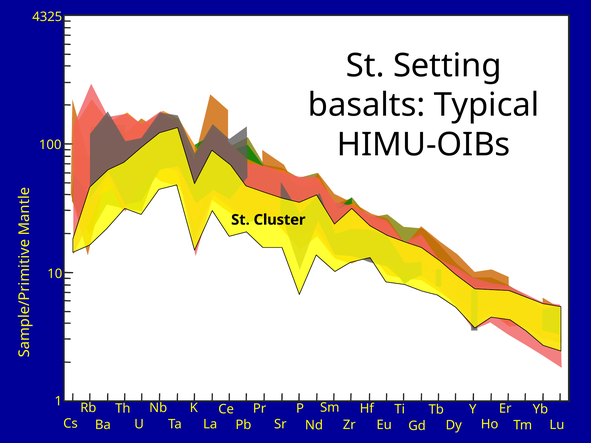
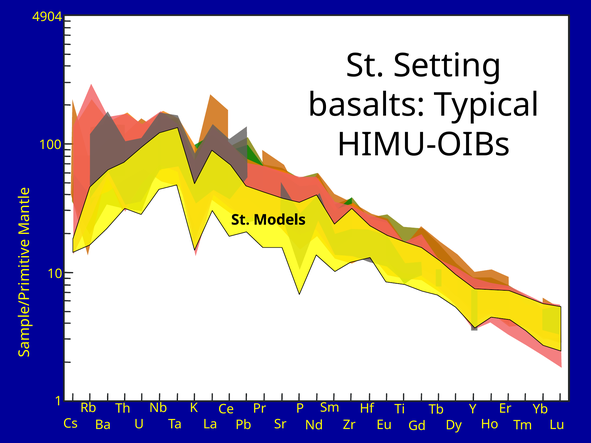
4325: 4325 -> 4904
Cluster: Cluster -> Models
